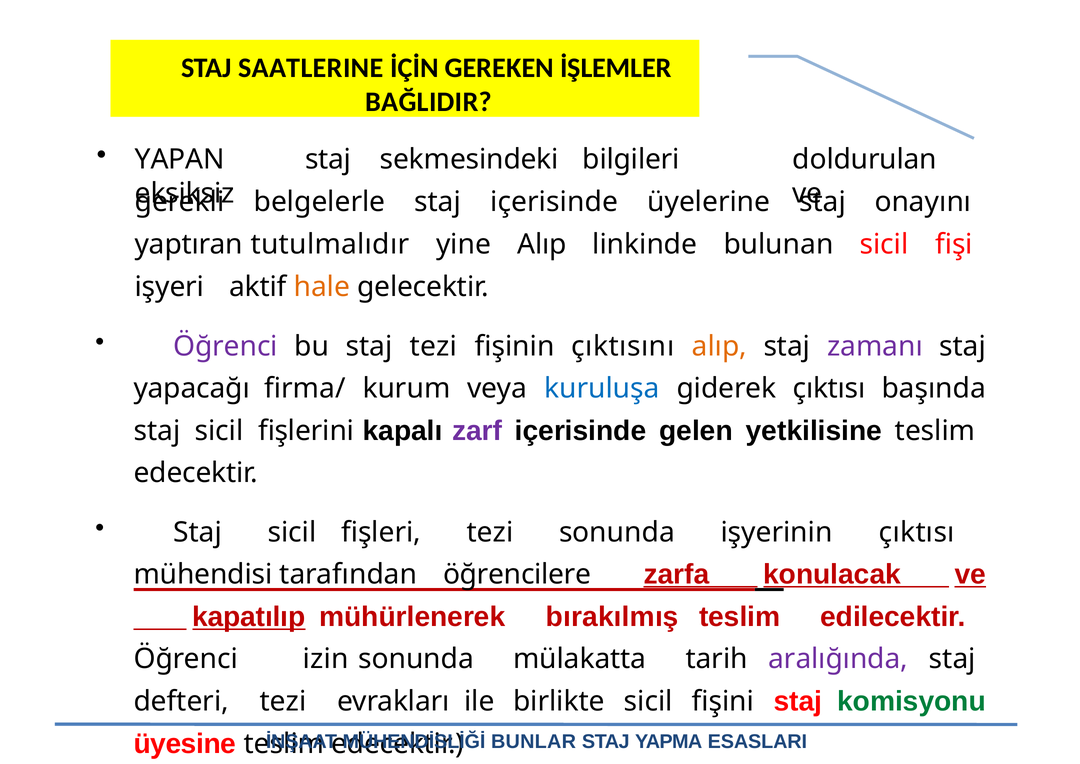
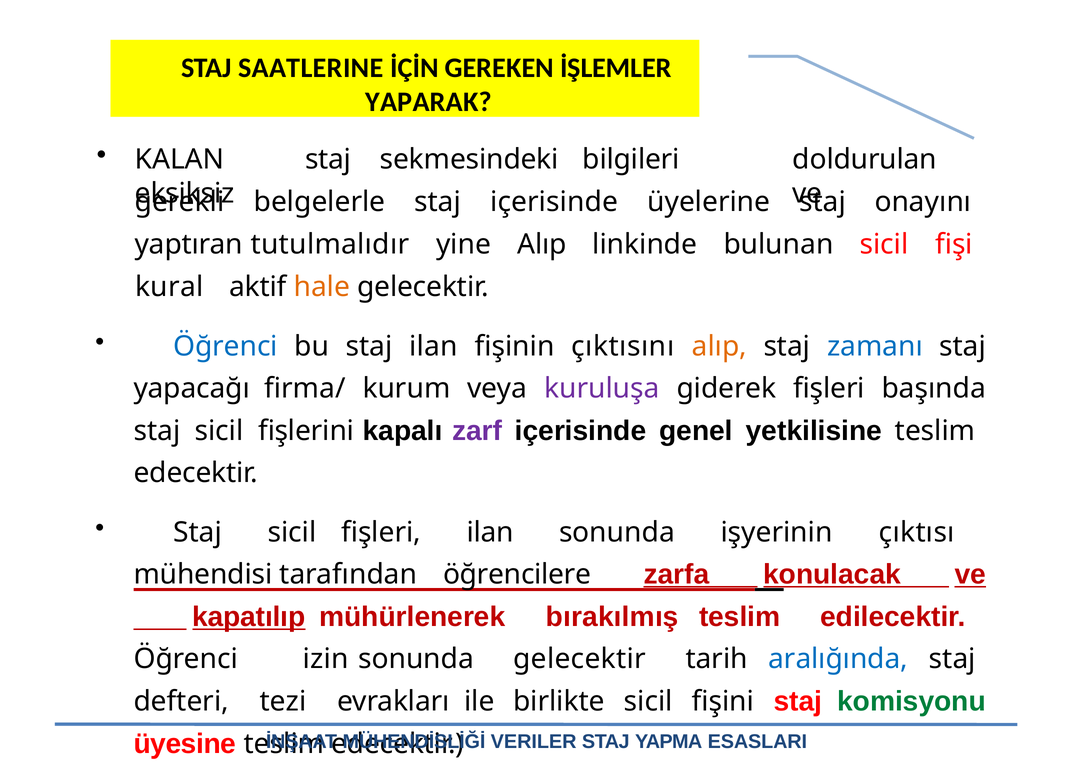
BAĞLIDIR: BAĞLIDIR -> YAPARAK
YAPAN: YAPAN -> KALAN
işyeri: işyeri -> kural
Öğrenci at (225, 346) colour: purple -> blue
staj tezi: tezi -> ilan
zamanı colour: purple -> blue
kuruluşa colour: blue -> purple
giderek çıktısı: çıktısı -> fişleri
gelen: gelen -> genel
fişleri tezi: tezi -> ilan
sonunda mülakatta: mülakatta -> gelecektir
aralığında colour: purple -> blue
BUNLAR: BUNLAR -> VERILER
